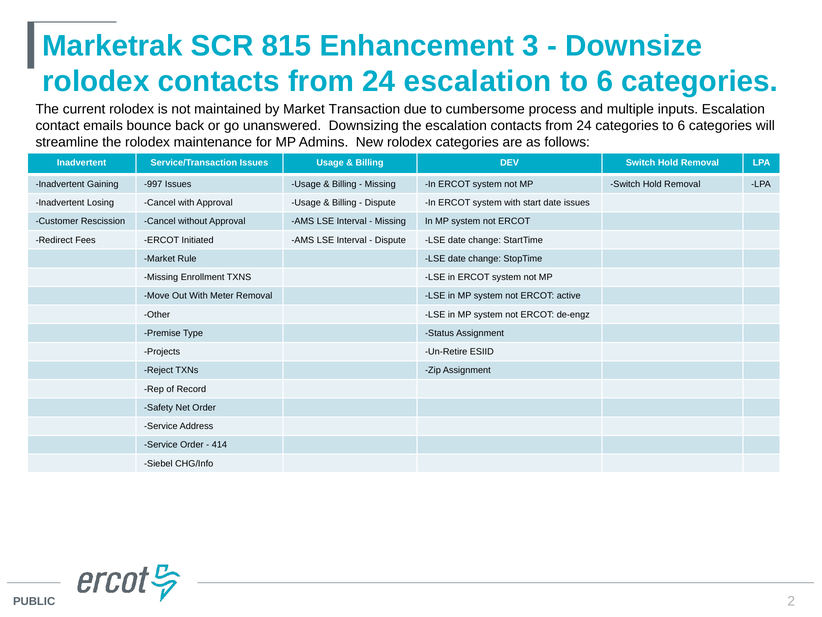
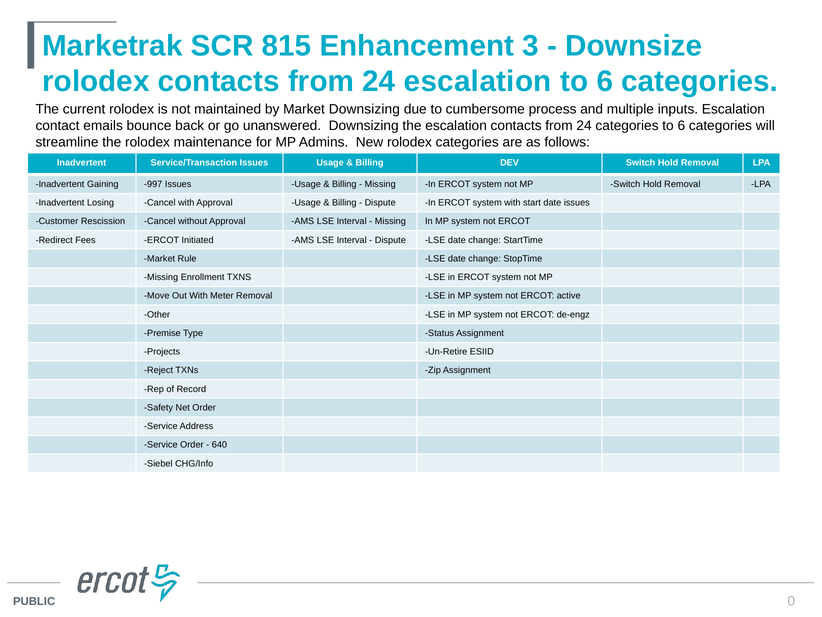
Market Transaction: Transaction -> Downsizing
414: 414 -> 640
2: 2 -> 0
